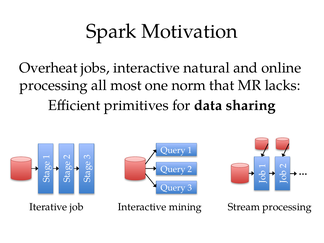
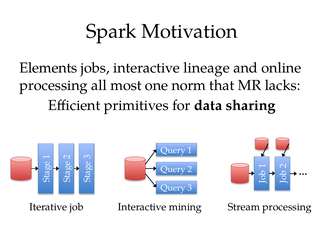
Overheat: Overheat -> Elements
natural: natural -> lineage
